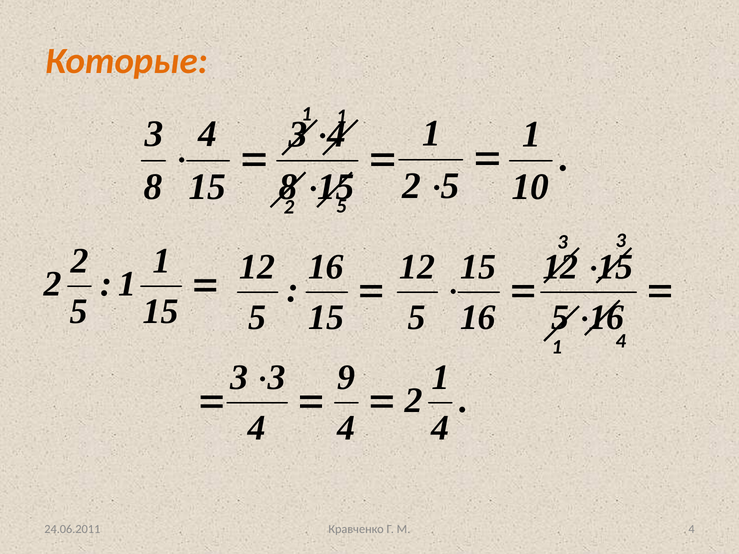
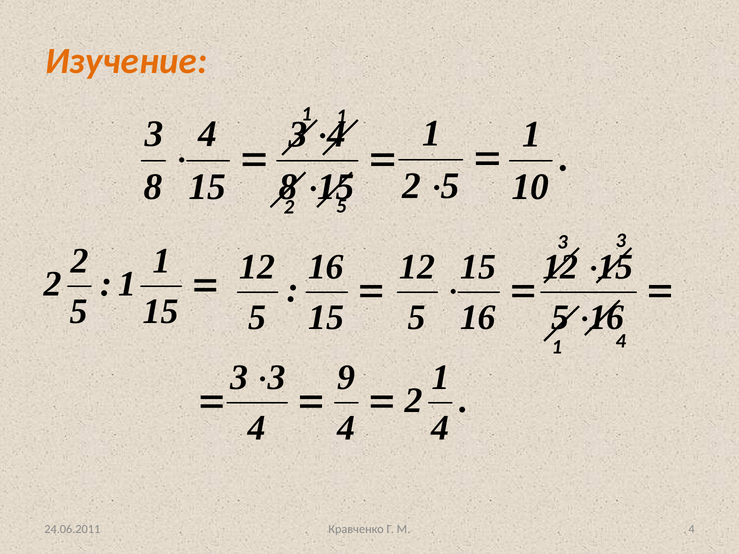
Которые: Которые -> Изучение
